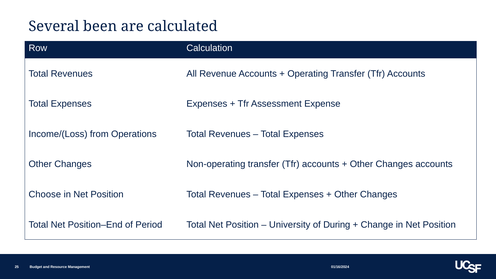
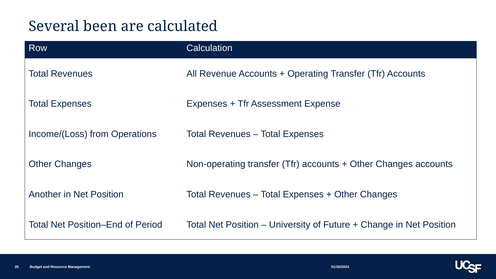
Choose: Choose -> Another
During: During -> Future
